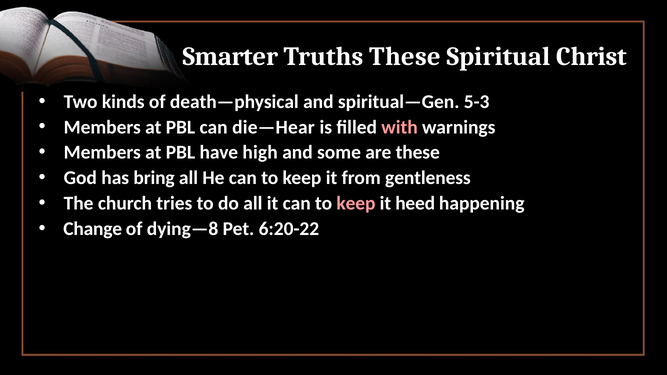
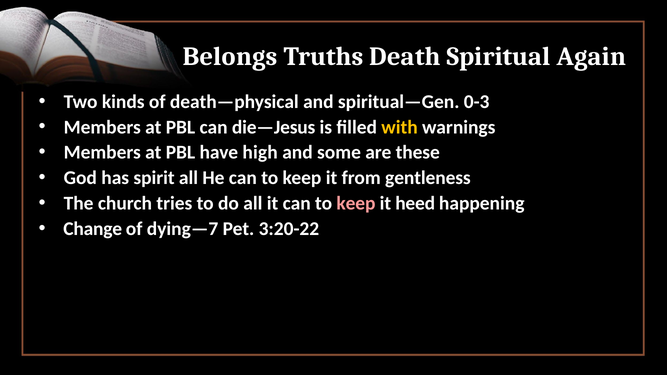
Smarter: Smarter -> Belongs
Truths These: These -> Death
Christ: Christ -> Again
5-3: 5-3 -> 0-3
die—Hear: die—Hear -> die—Jesus
with colour: pink -> yellow
bring: bring -> spirit
dying—8: dying—8 -> dying—7
6:20-22: 6:20-22 -> 3:20-22
